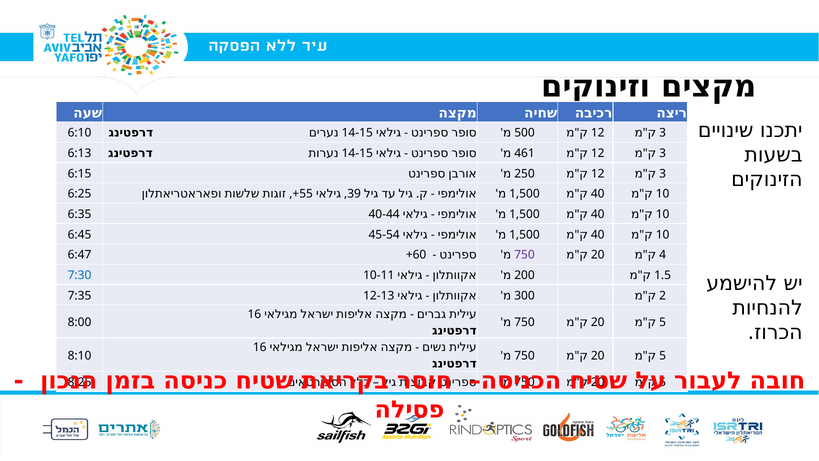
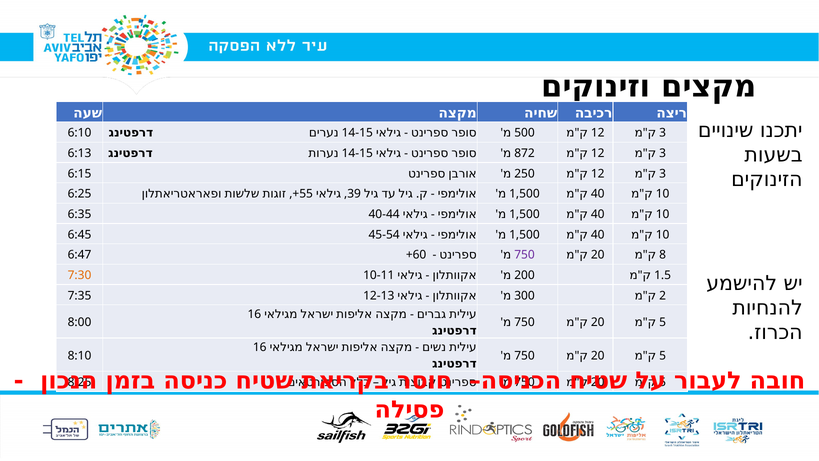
461: 461 -> 872
4: 4 -> 8
7:30 colour: blue -> orange
